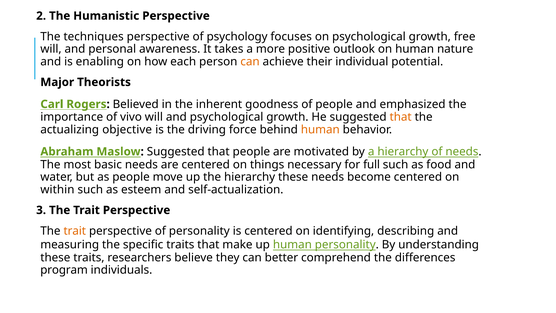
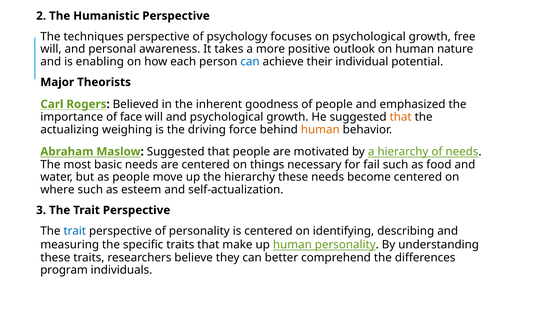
can at (250, 61) colour: orange -> blue
vivo: vivo -> face
objective: objective -> weighing
full: full -> fail
within: within -> where
trait at (75, 231) colour: orange -> blue
